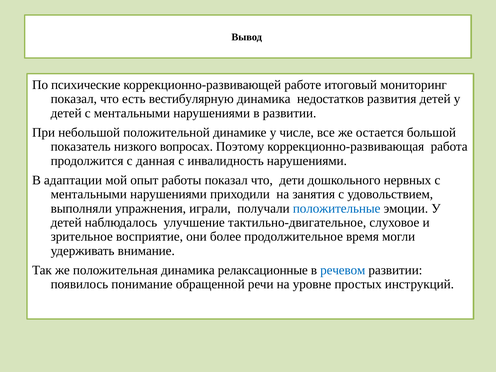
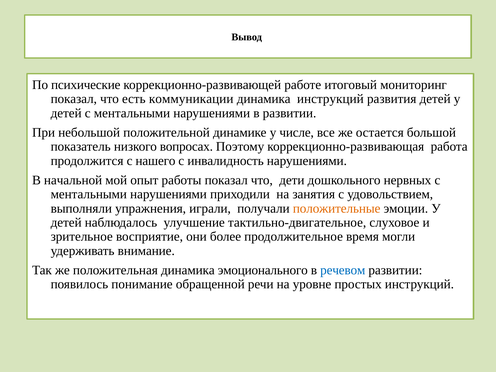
вестибулярную: вестибулярную -> коммуникации
динамика недостатков: недостатков -> инструкций
данная: данная -> нашего
адаптации: адаптации -> начальной
положительные colour: blue -> orange
релаксационные: релаксационные -> эмоционального
